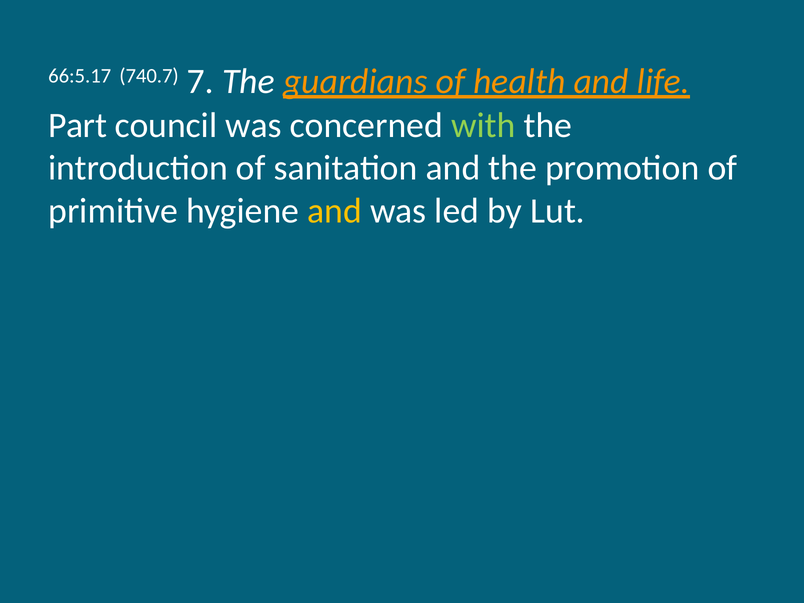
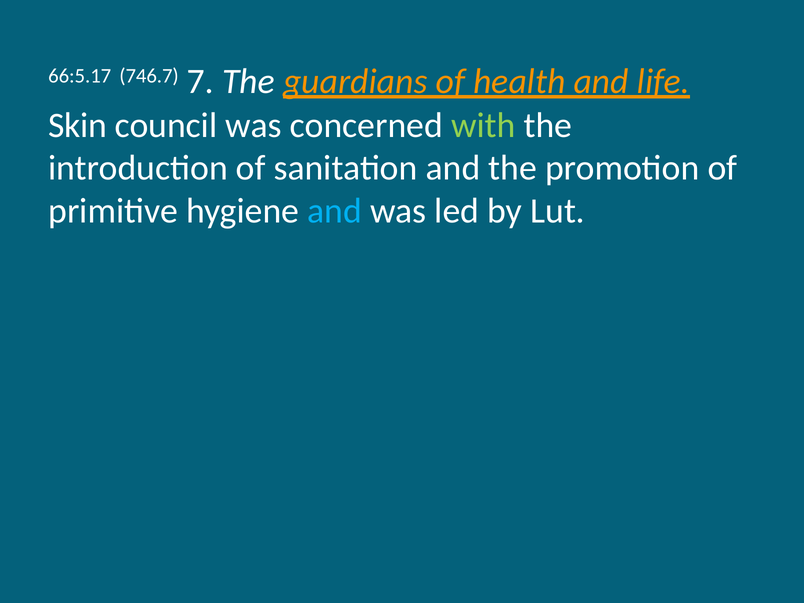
740.7: 740.7 -> 746.7
Part: Part -> Skin
and at (335, 211) colour: yellow -> light blue
